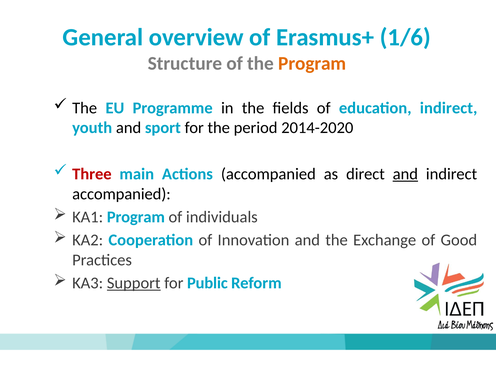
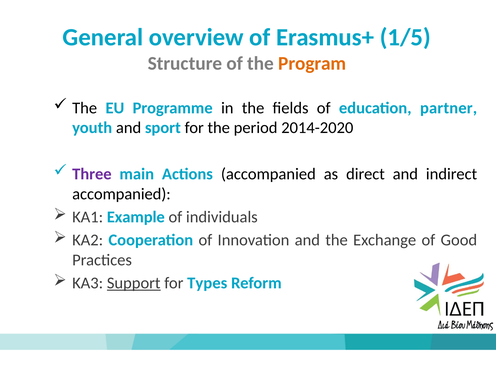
1/6: 1/6 -> 1/5
education indirect: indirect -> partner
Three colour: red -> purple
and at (405, 174) underline: present -> none
KA1 Program: Program -> Example
Public: Public -> Types
